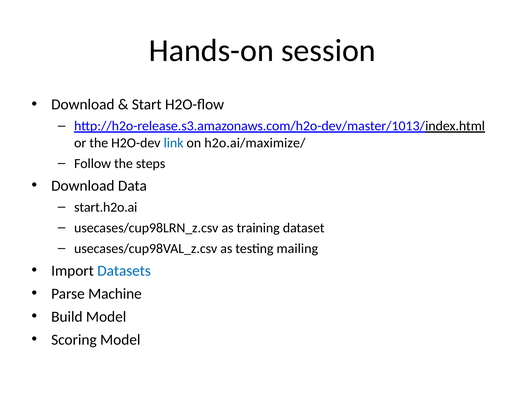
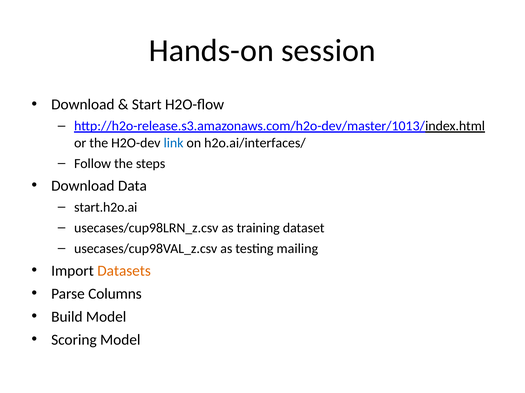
h2o.ai/maximize/: h2o.ai/maximize/ -> h2o.ai/interfaces/
Datasets colour: blue -> orange
Machine: Machine -> Columns
